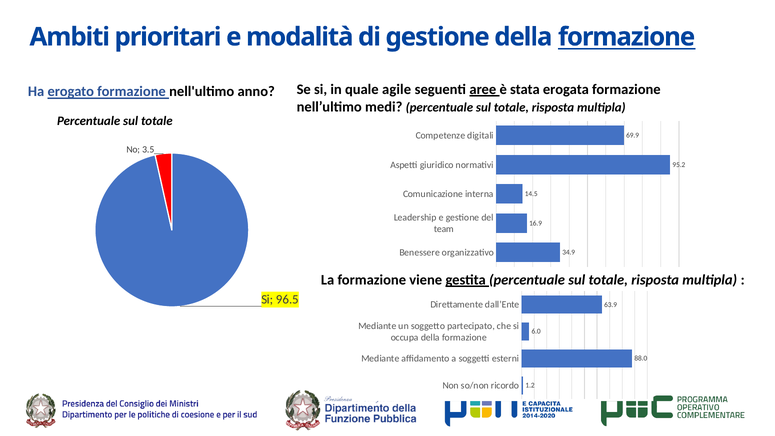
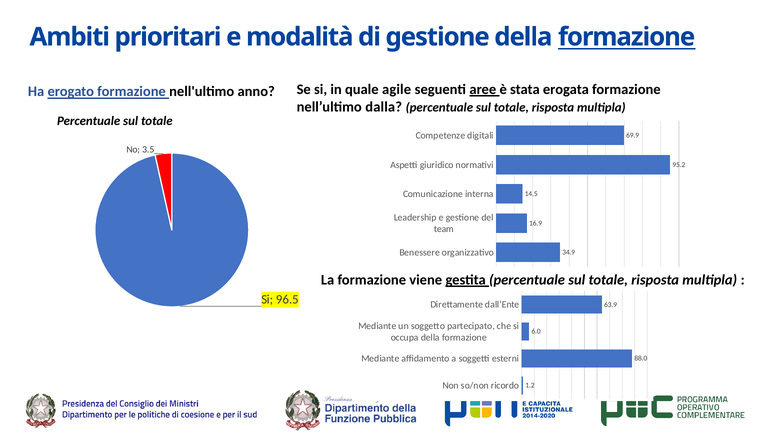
medi: medi -> dalla
